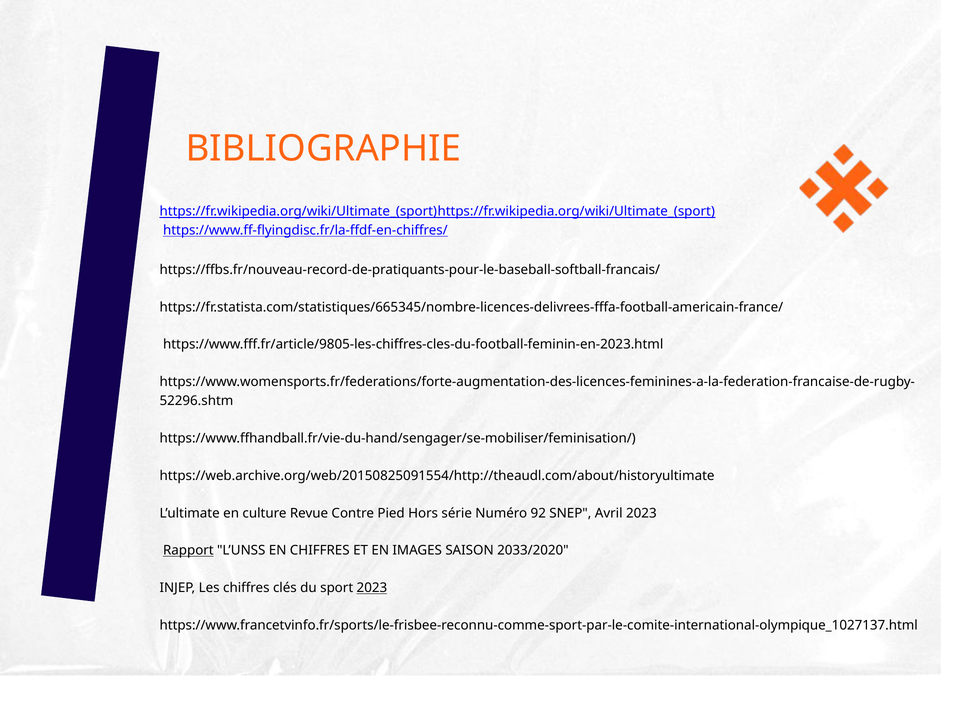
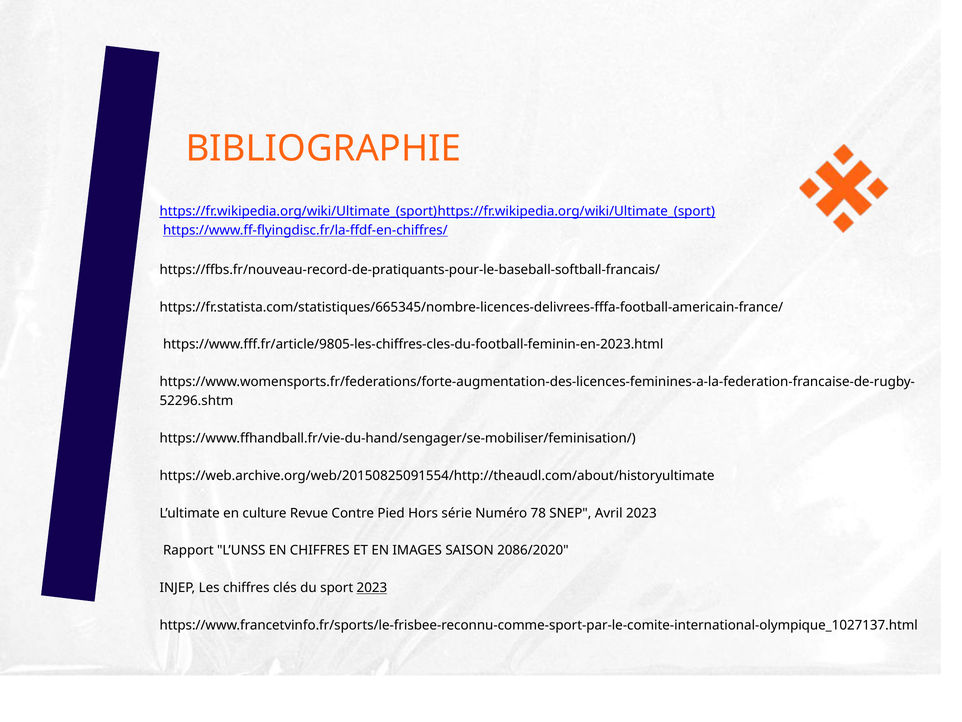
92: 92 -> 78
Rapport underline: present -> none
2033/2020: 2033/2020 -> 2086/2020
